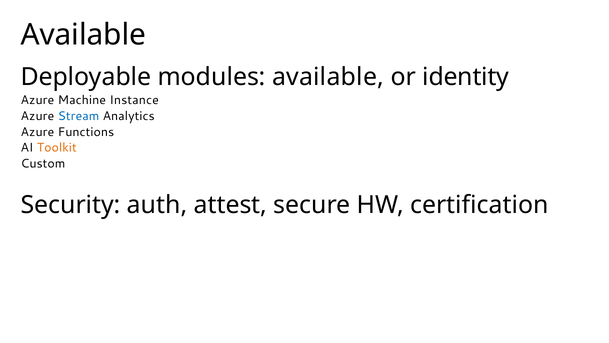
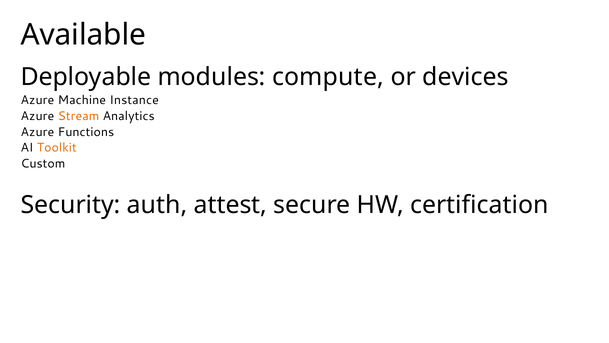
modules available: available -> compute
identity: identity -> devices
Stream colour: blue -> orange
